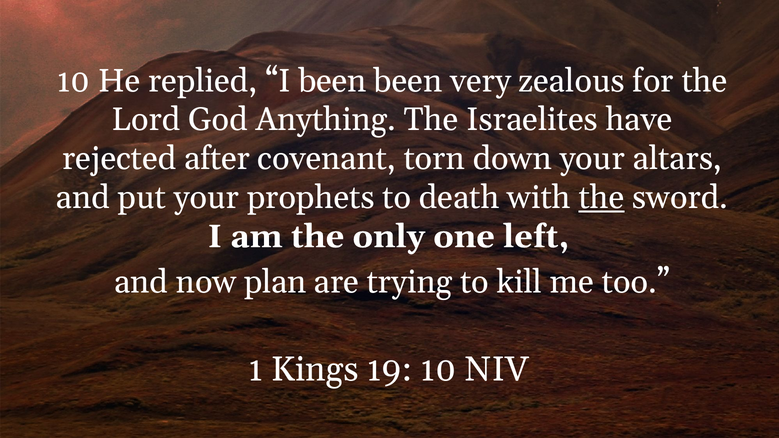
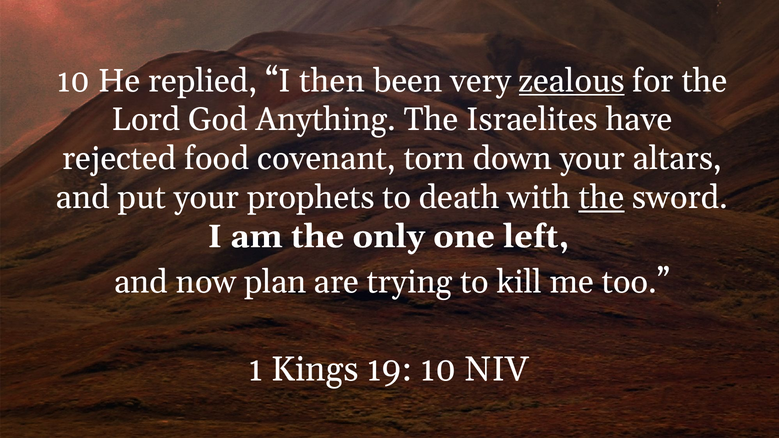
I been: been -> then
zealous underline: none -> present
after: after -> food
